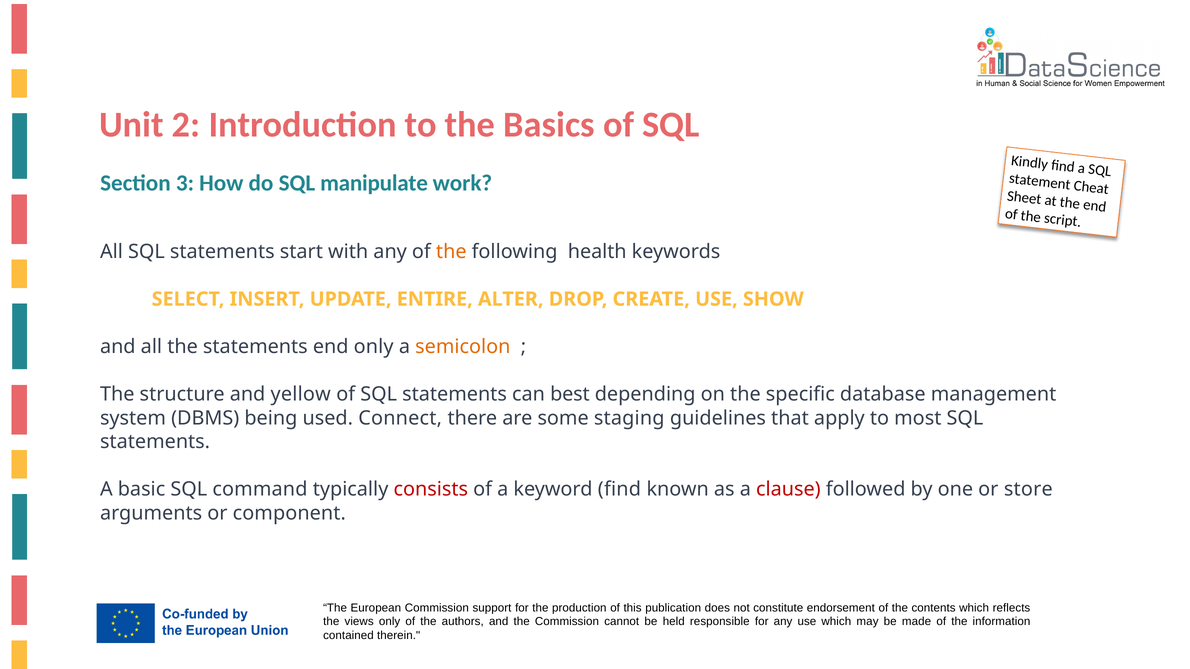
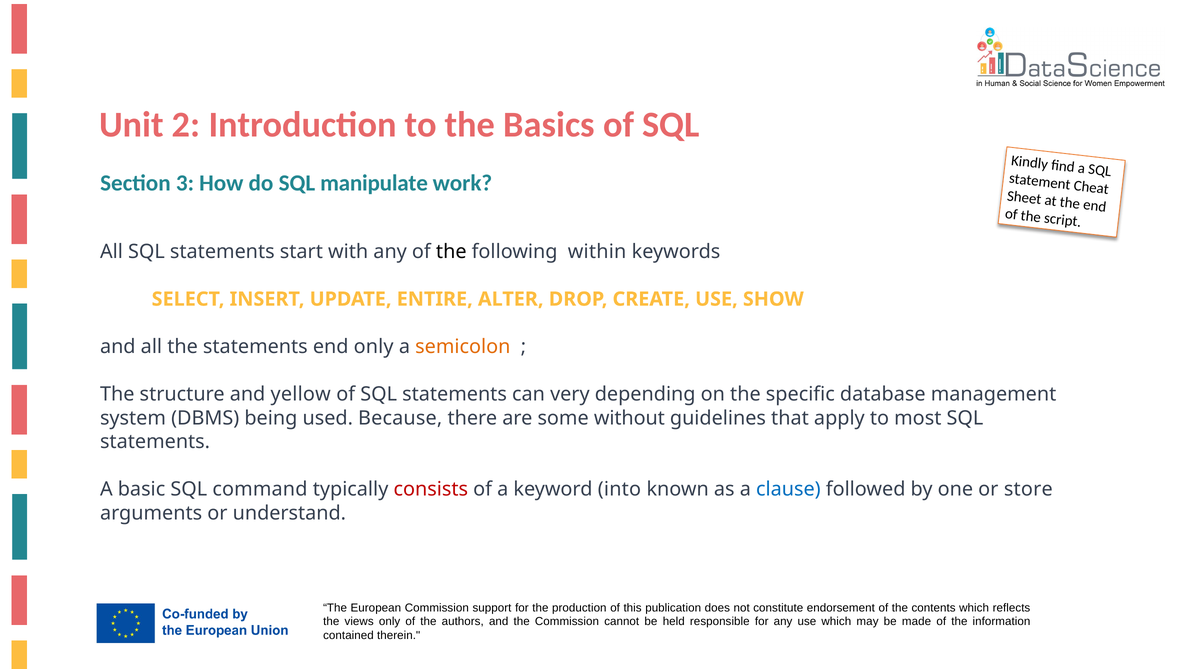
the at (451, 252) colour: orange -> black
health: health -> within
best: best -> very
Connect: Connect -> Because
staging: staging -> without
keyword find: find -> into
clause colour: red -> blue
component: component -> understand
